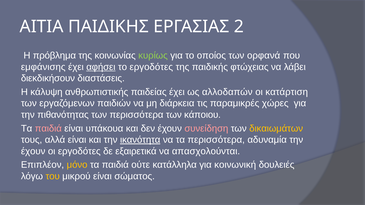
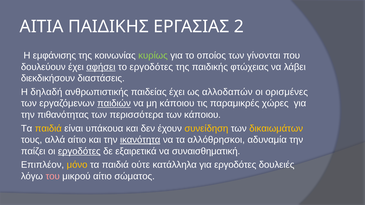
πρόβλημα: πρόβλημα -> εμφάνισης
ορφανά: ορφανά -> γίνονται
εμφάνισης: εμφάνισης -> δουλεύουν
κάλυψη: κάλυψη -> δηλαδή
κατάρτιση: κατάρτιση -> ορισμένες
παιδιών underline: none -> present
μη διάρκεια: διάρκεια -> κάποιου
παιδιά at (48, 129) colour: pink -> yellow
συνείδηση colour: pink -> yellow
αλλά είναι: είναι -> αίτιο
τα περισσότερα: περισσότερα -> αλλόθρησκοι
έχουν at (33, 151): έχουν -> παίζει
εργοδότες at (79, 151) underline: none -> present
απασχολούνται: απασχολούνται -> συναισθηματική
για κοινωνική: κοινωνική -> εργοδότες
του colour: yellow -> pink
μικρού είναι: είναι -> αίτιο
